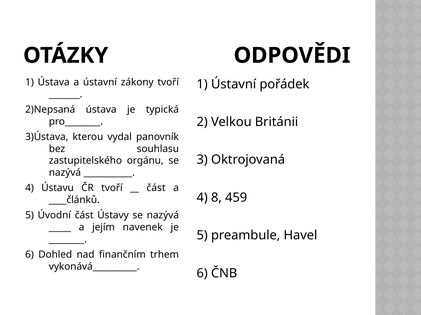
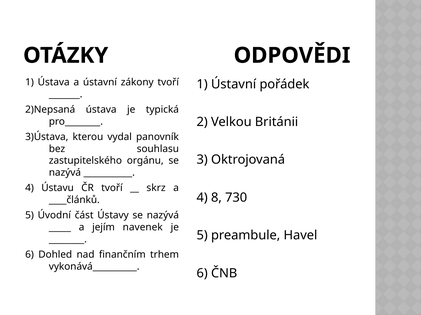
část at (156, 188): část -> skrz
459: 459 -> 730
